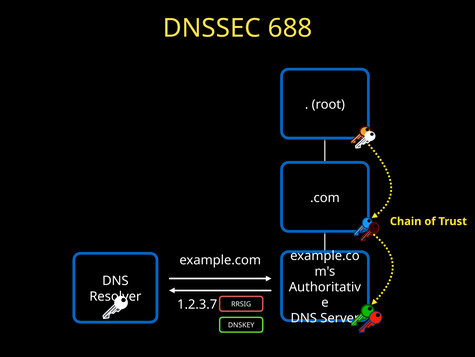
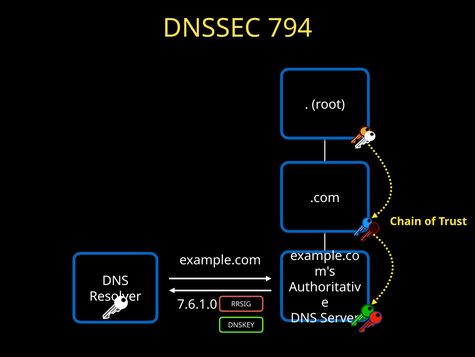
688: 688 -> 794
1.2.3.7: 1.2.3.7 -> 7.6.1.0
